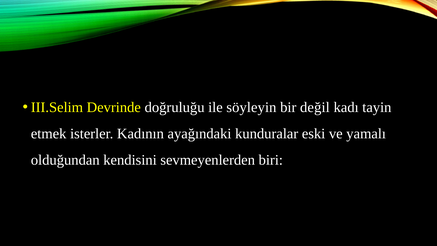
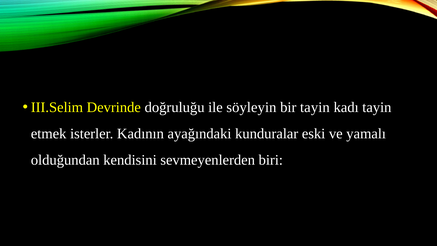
bir değil: değil -> tayin
